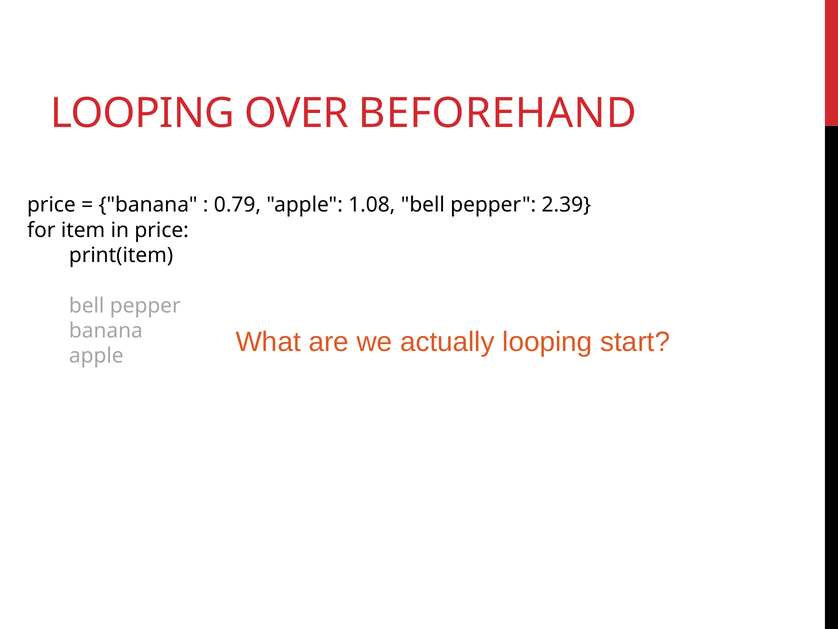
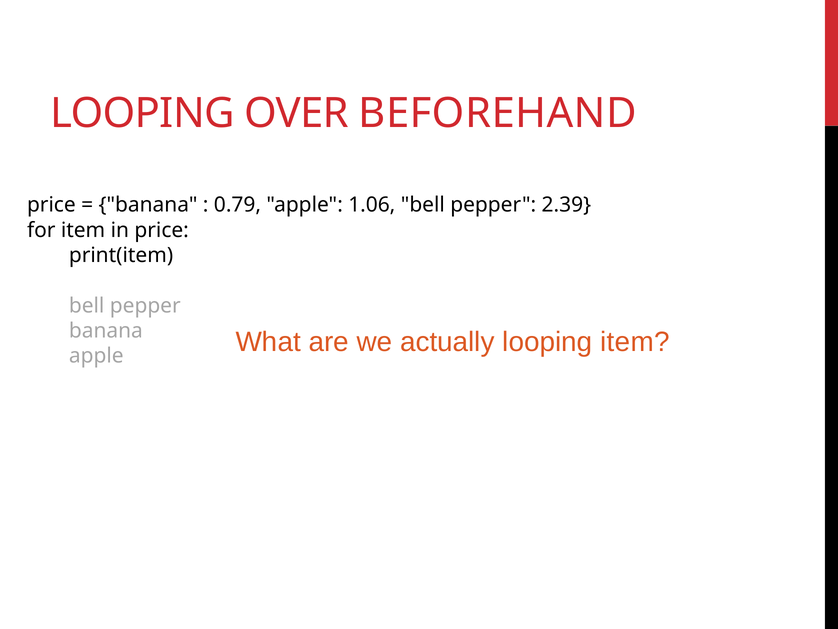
1.08: 1.08 -> 1.06
looping start: start -> item
